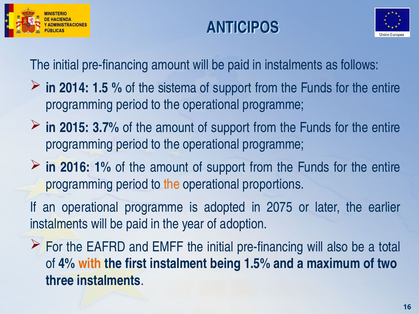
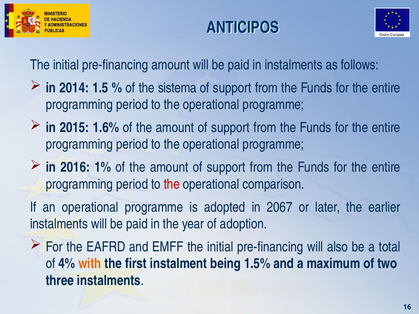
3.7%: 3.7% -> 1.6%
the at (172, 184) colour: orange -> red
proportions: proportions -> comparison
2075: 2075 -> 2067
